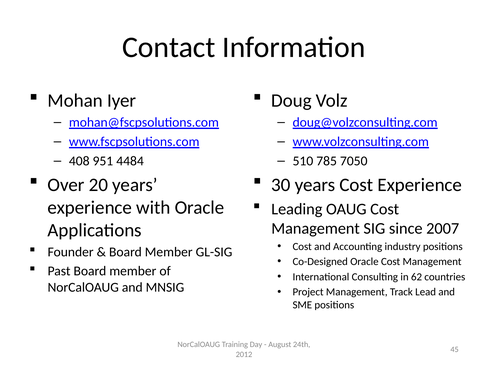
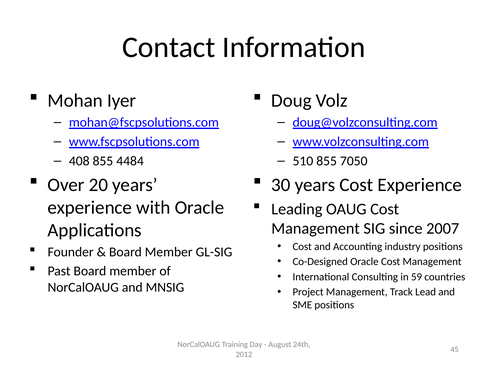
408 951: 951 -> 855
510 785: 785 -> 855
62: 62 -> 59
